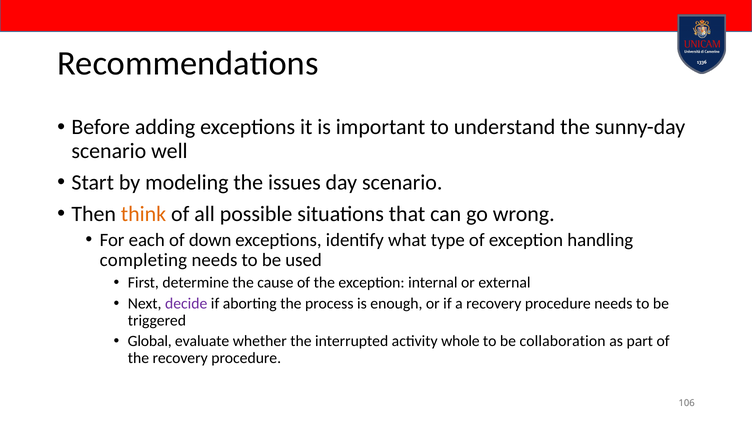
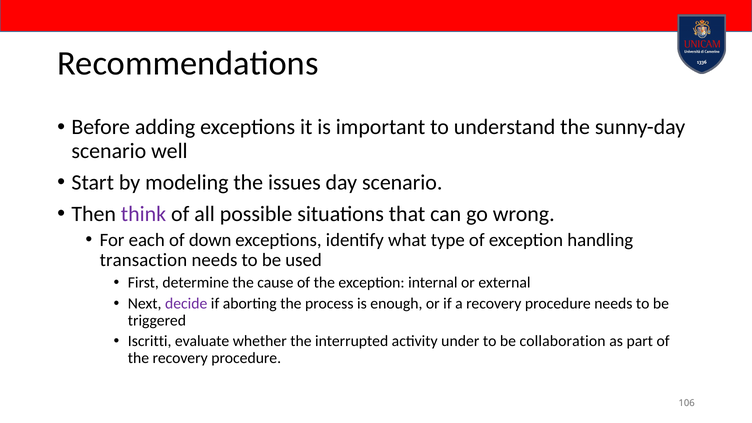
think colour: orange -> purple
completing: completing -> transaction
Global: Global -> Iscritti
whole: whole -> under
